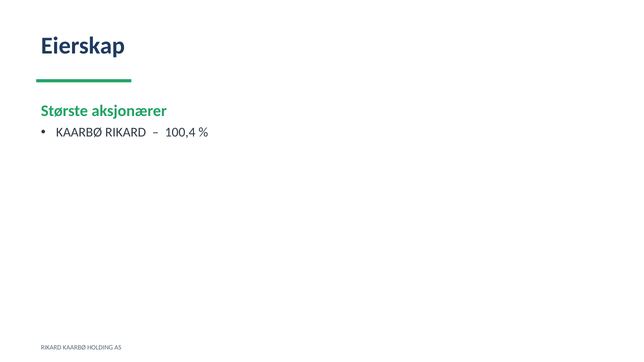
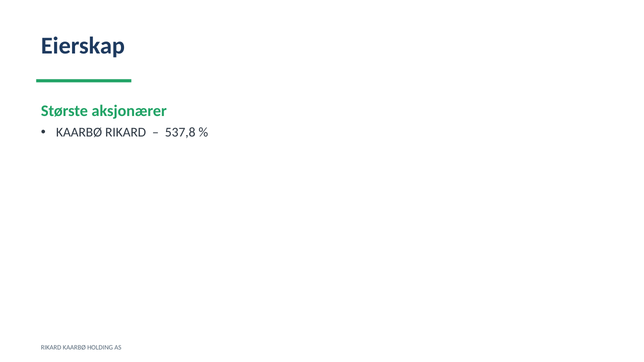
100,4: 100,4 -> 537,8
